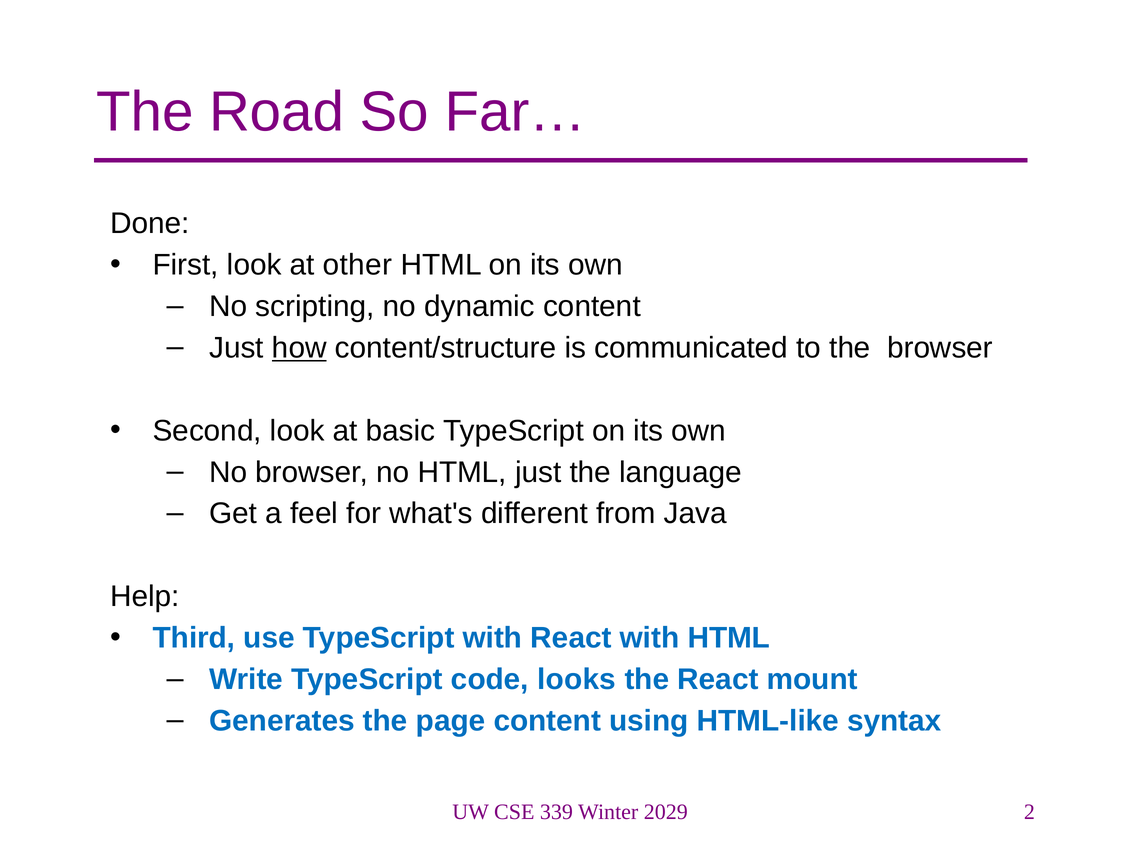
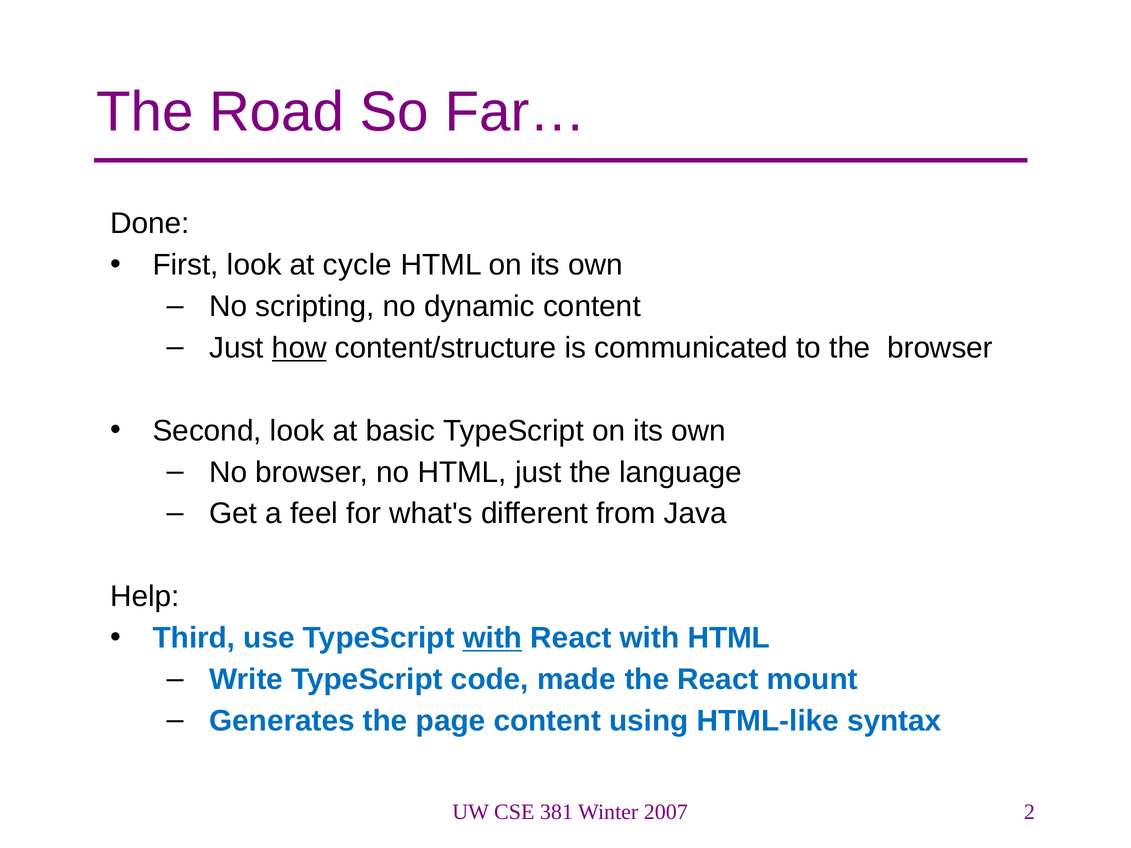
other: other -> cycle
with at (492, 638) underline: none -> present
looks: looks -> made
339: 339 -> 381
2029: 2029 -> 2007
